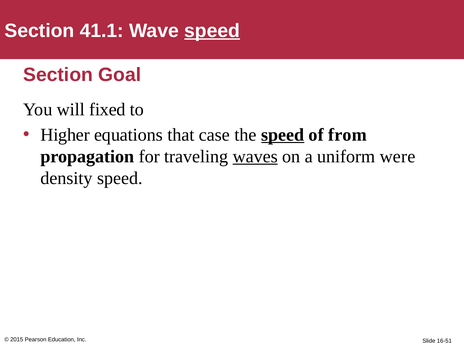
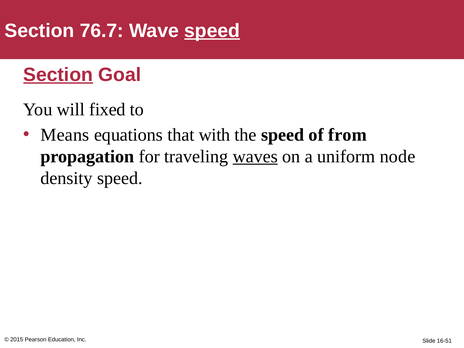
41.1: 41.1 -> 76.7
Section at (58, 75) underline: none -> present
Higher: Higher -> Means
case: case -> with
speed at (283, 135) underline: present -> none
were: were -> node
